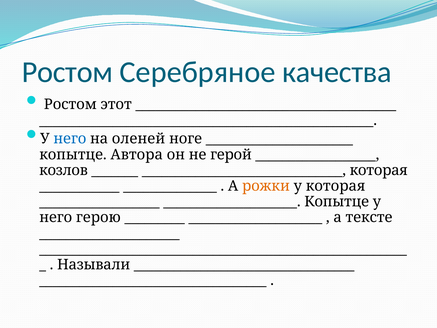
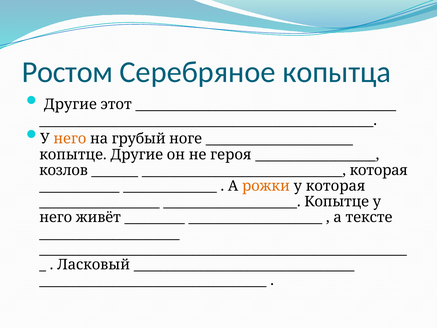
качества: качества -> копытца
Ростом at (70, 104): Ростом -> Другие
него at (70, 139) colour: blue -> orange
оленей: оленей -> грубый
копытце Автора: Автора -> Другие
герой: герой -> героя
герою: герою -> живёт
Называли: Называли -> Ласковый
